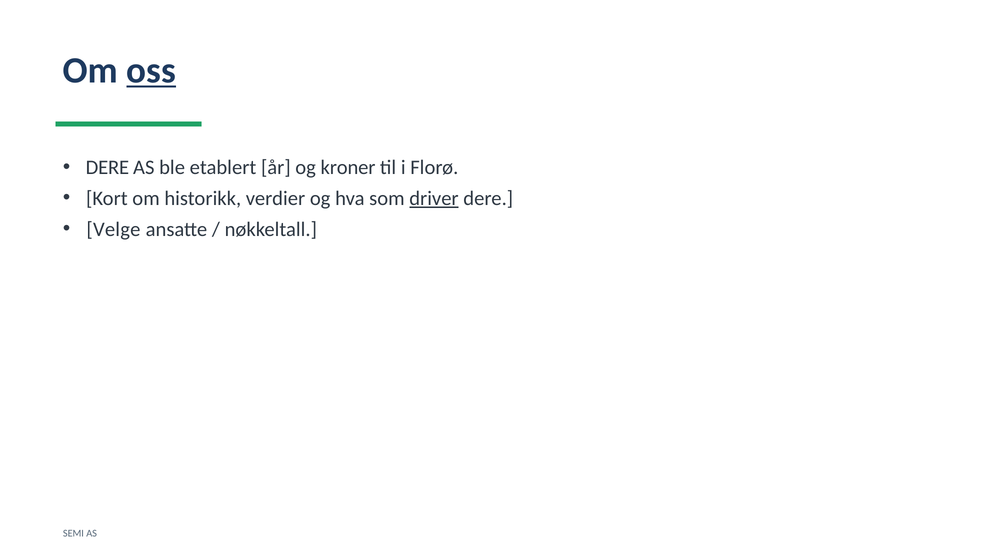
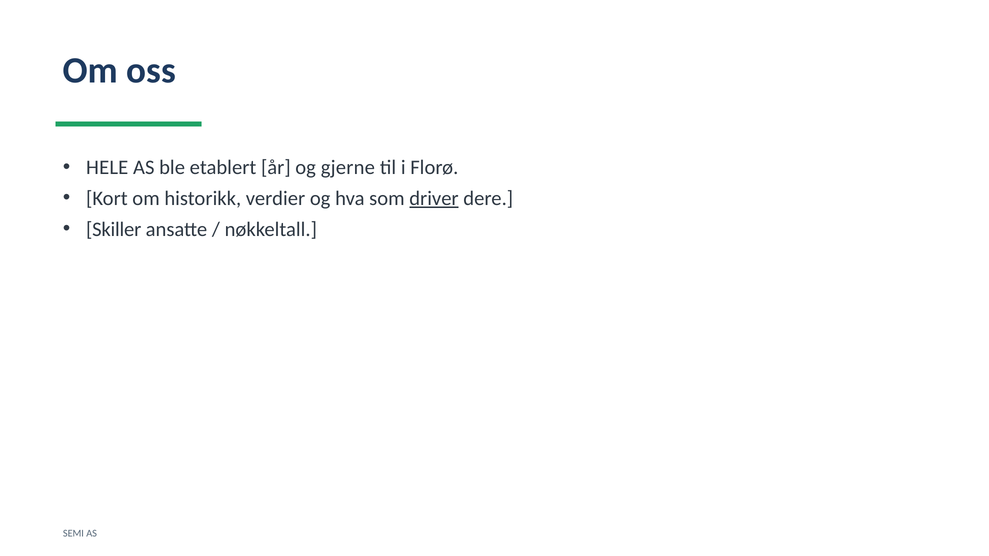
oss underline: present -> none
DERE at (107, 168): DERE -> HELE
kroner: kroner -> gjerne
Velge: Velge -> Skiller
